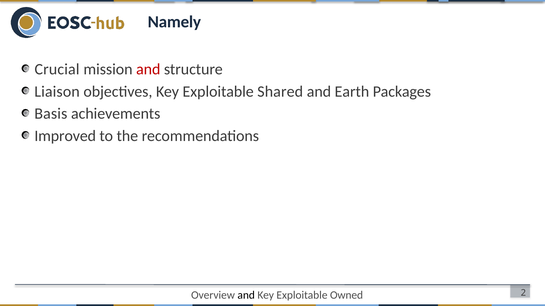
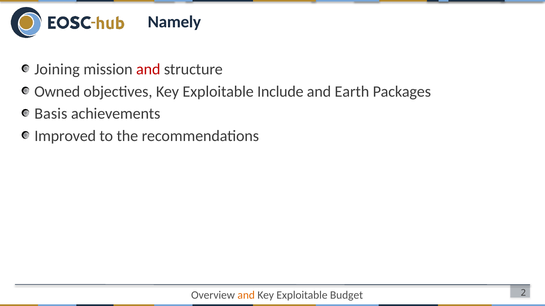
Crucial: Crucial -> Joining
Liaison: Liaison -> Owned
Shared: Shared -> Include
and at (246, 296) colour: black -> orange
Owned: Owned -> Budget
